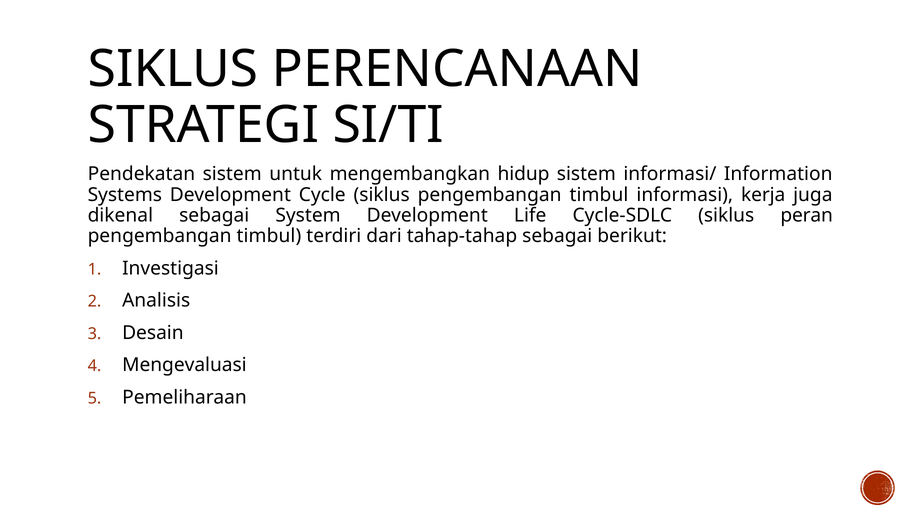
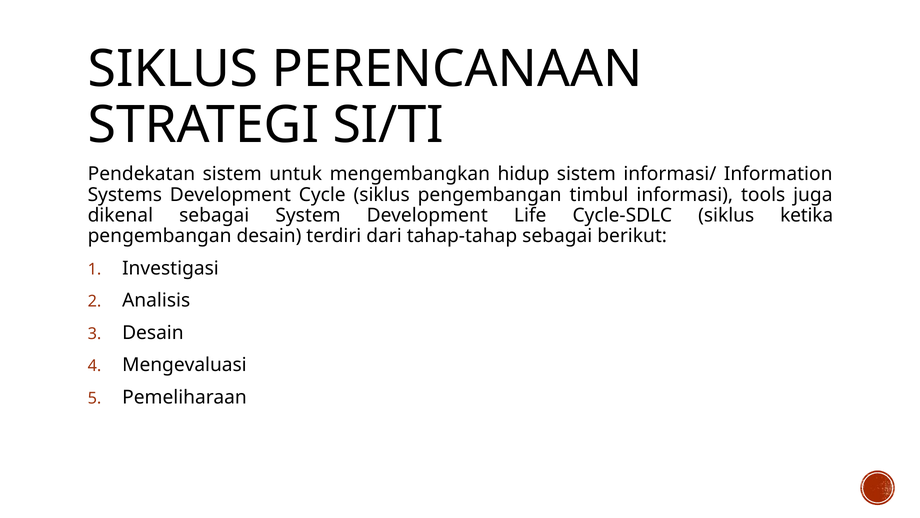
kerja: kerja -> tools
peran: peran -> ketika
timbul at (269, 236): timbul -> desain
